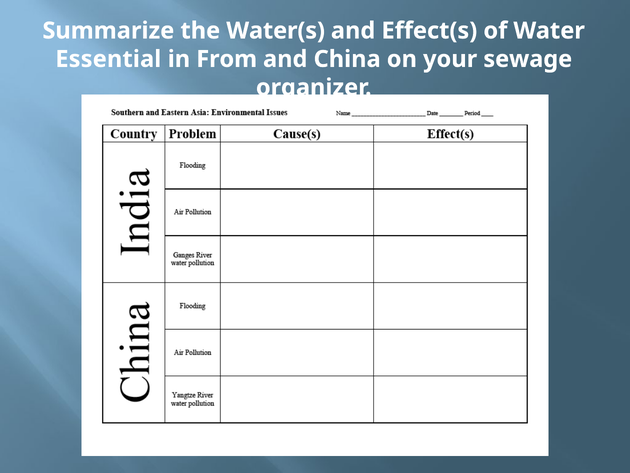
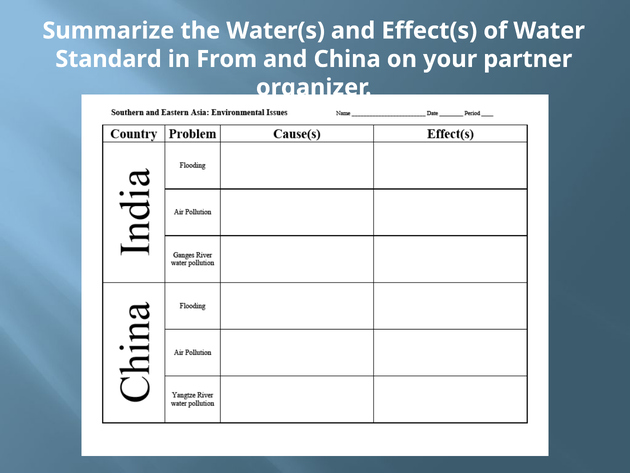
Essential: Essential -> Standard
sewage: sewage -> partner
